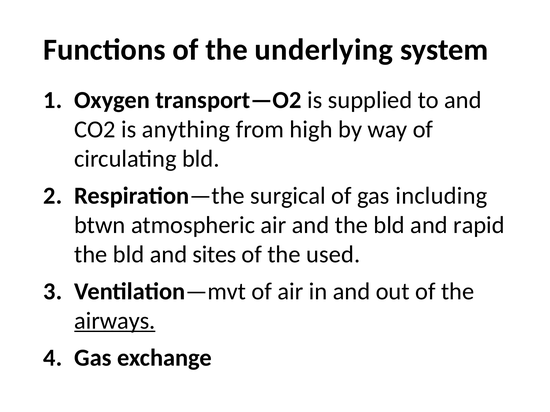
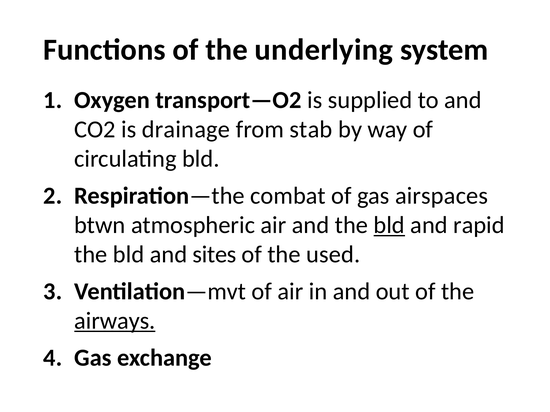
anything: anything -> drainage
high: high -> stab
surgical: surgical -> combat
including: including -> airspaces
bld at (389, 225) underline: none -> present
